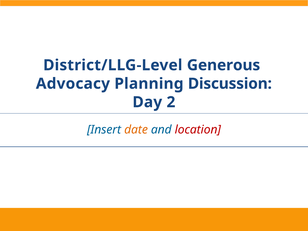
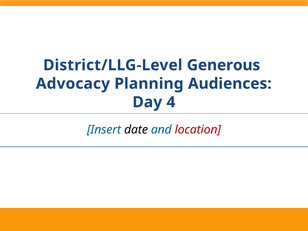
Discussion: Discussion -> Audiences
2: 2 -> 4
date colour: orange -> black
